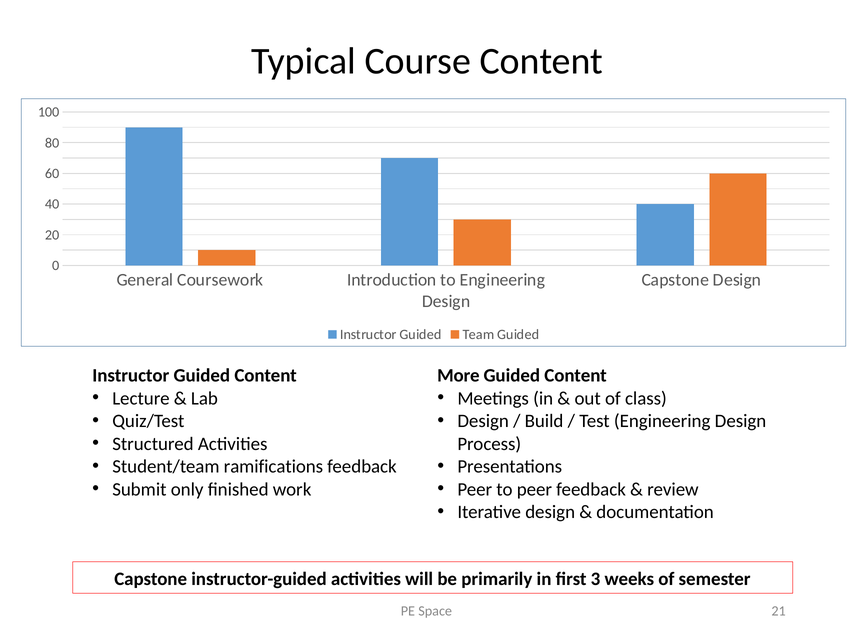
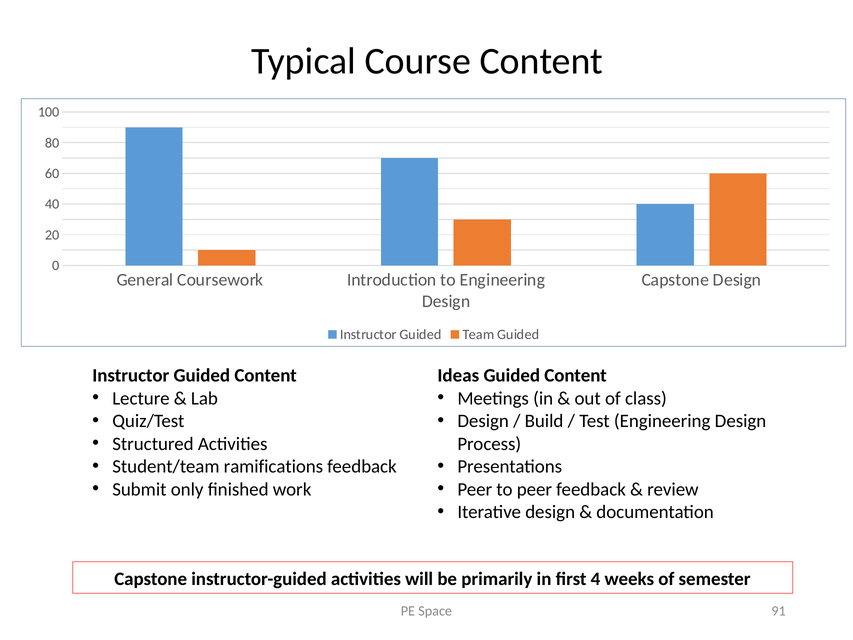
More: More -> Ideas
3: 3 -> 4
21: 21 -> 91
